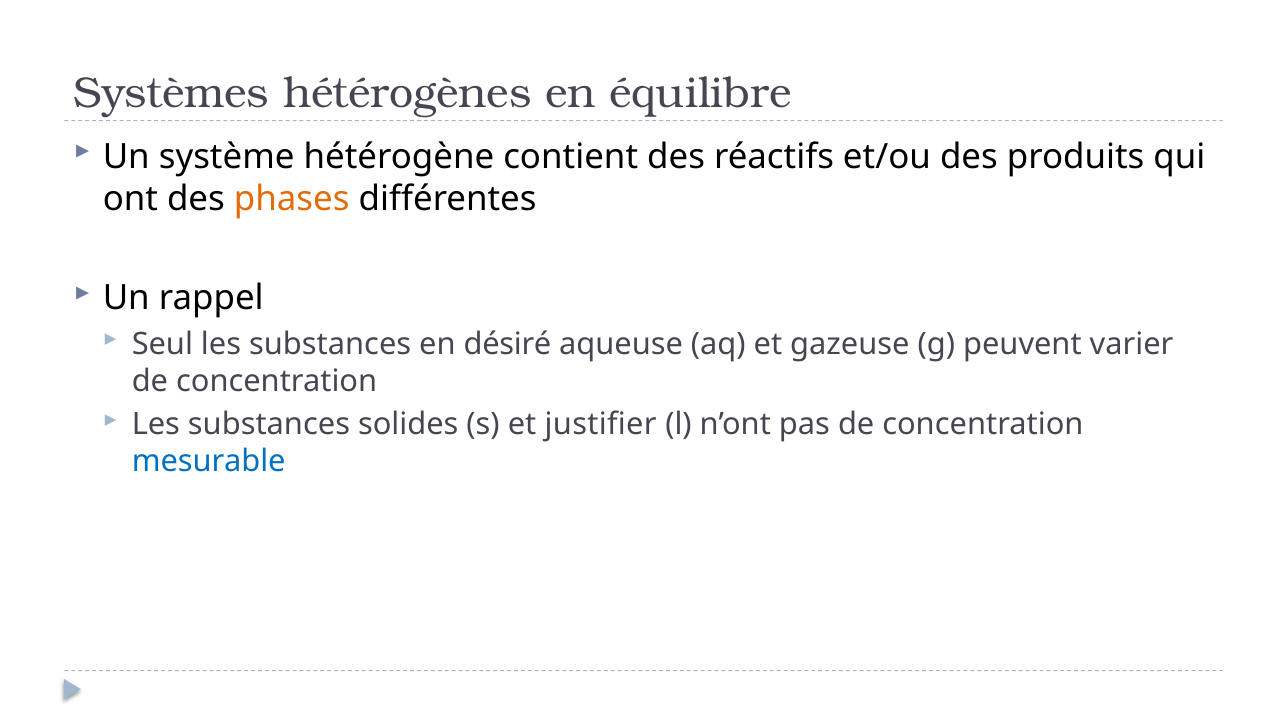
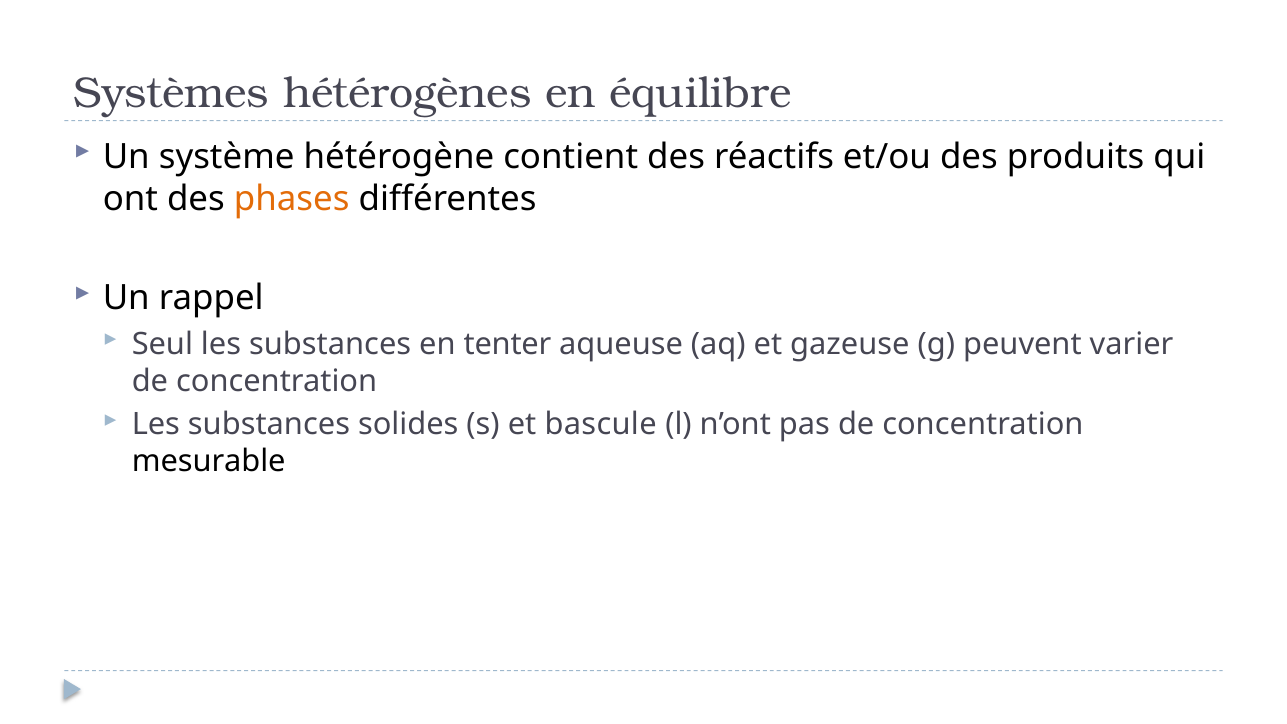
désiré: désiré -> tenter
justifier: justifier -> bascule
mesurable colour: blue -> black
